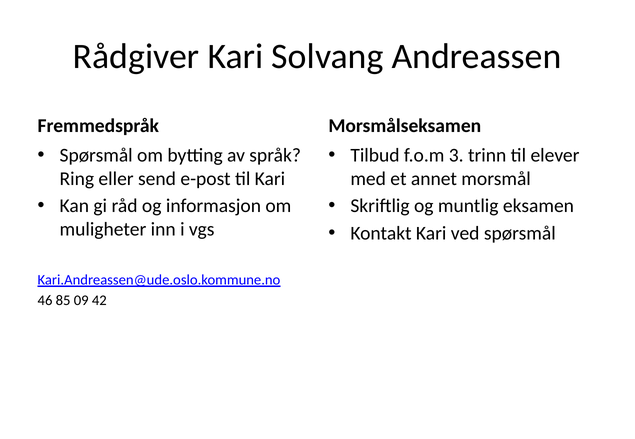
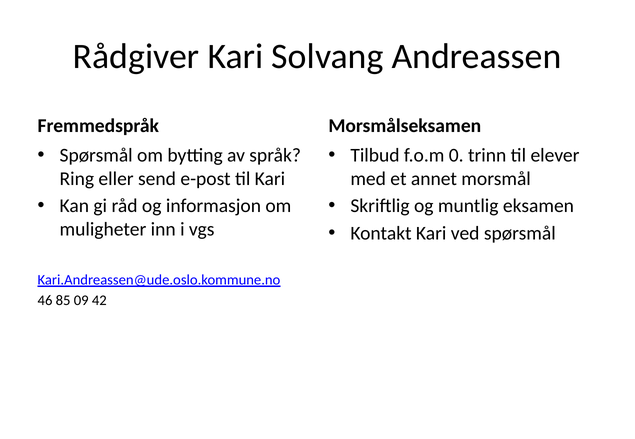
3: 3 -> 0
